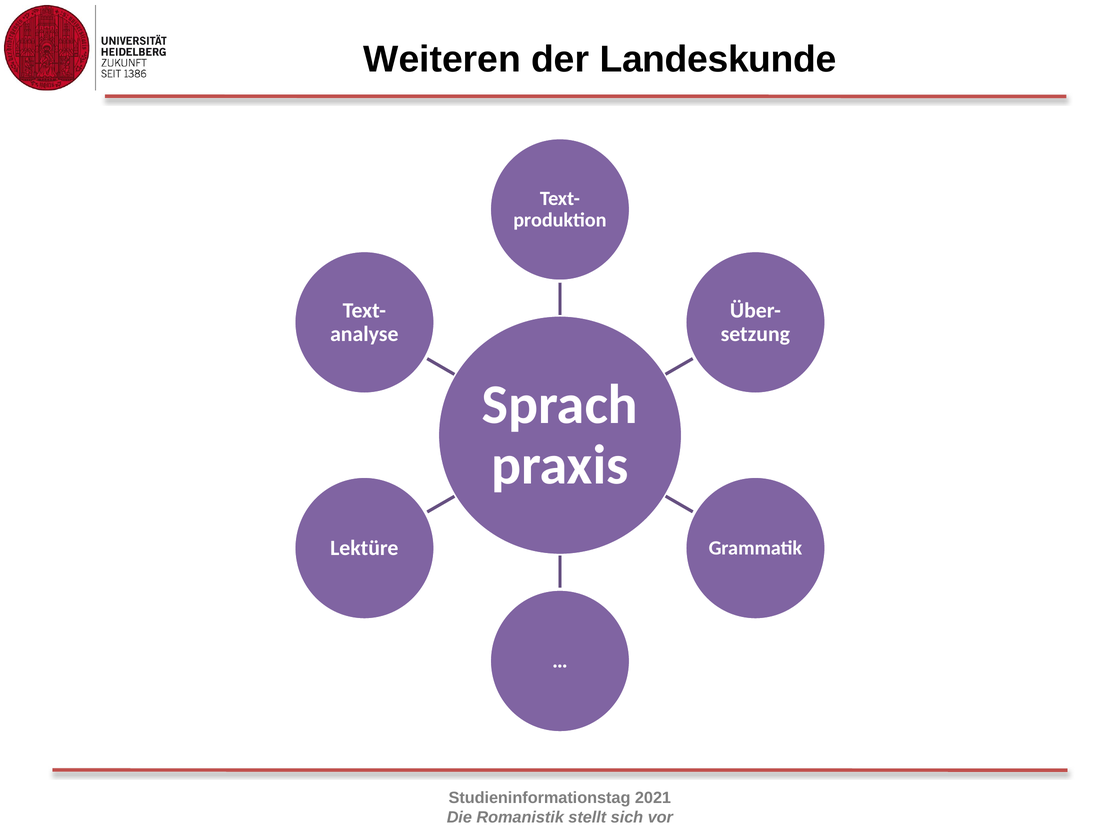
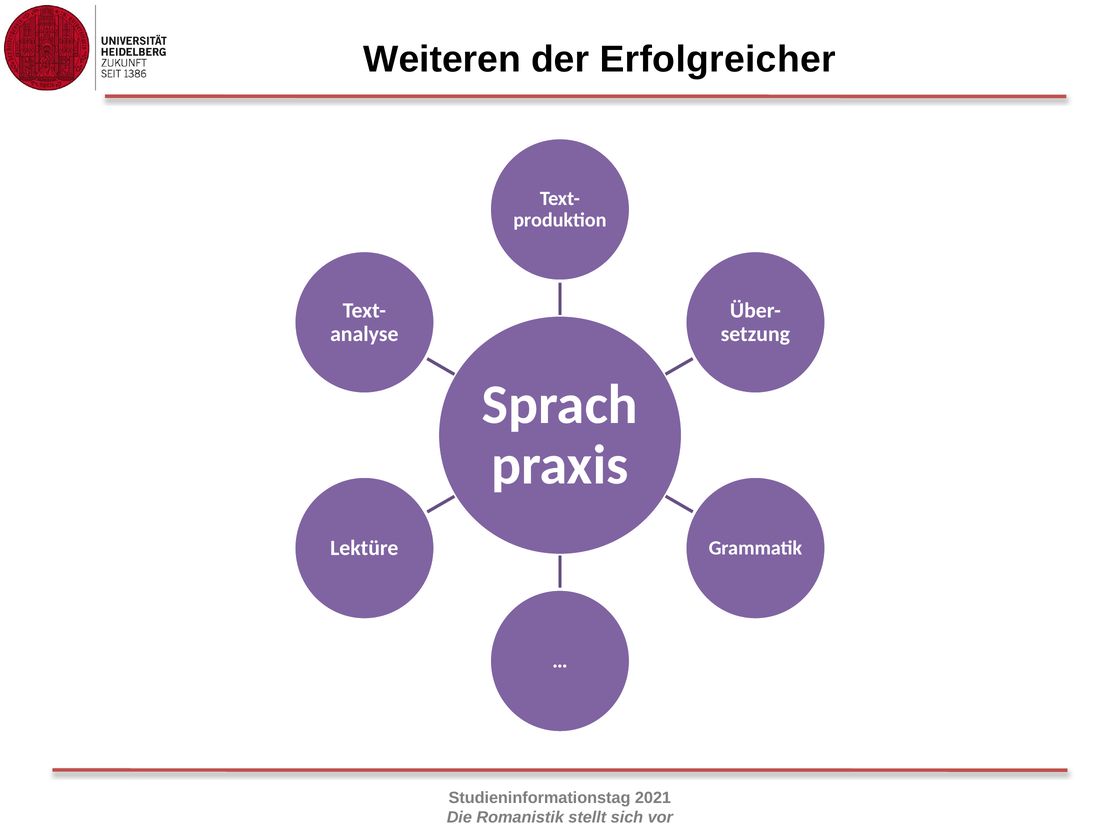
Landeskunde: Landeskunde -> Erfolgreicher
